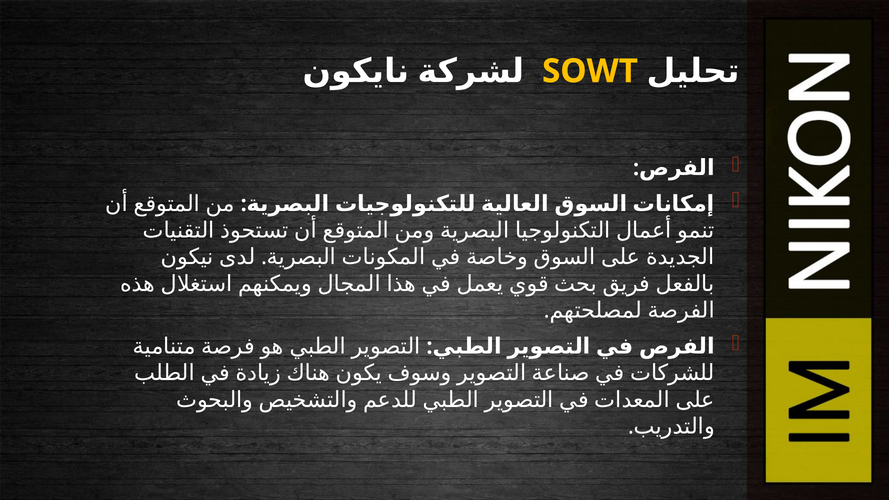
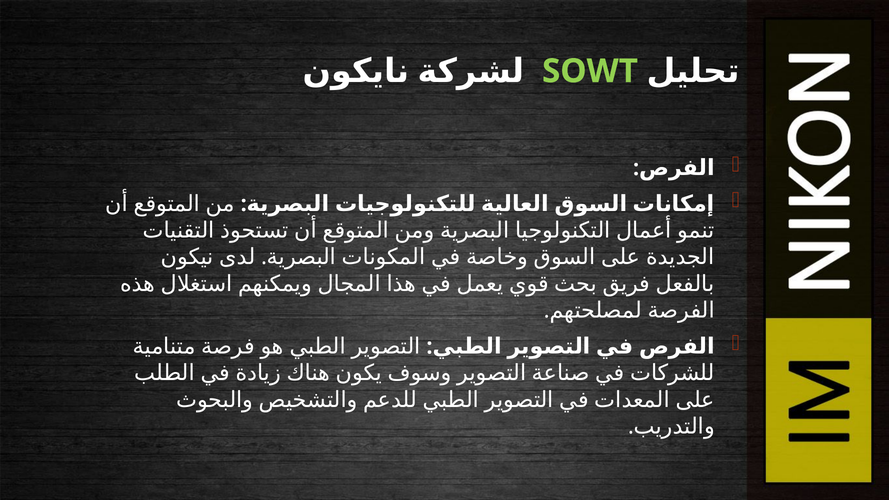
SOWT colour: yellow -> light green
